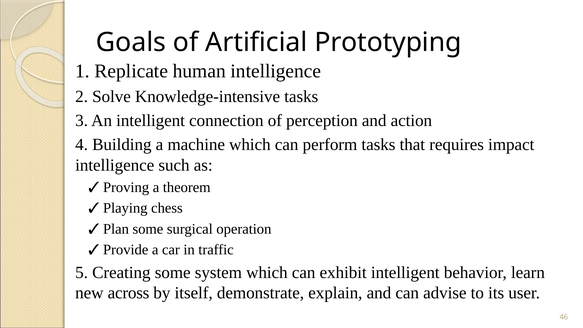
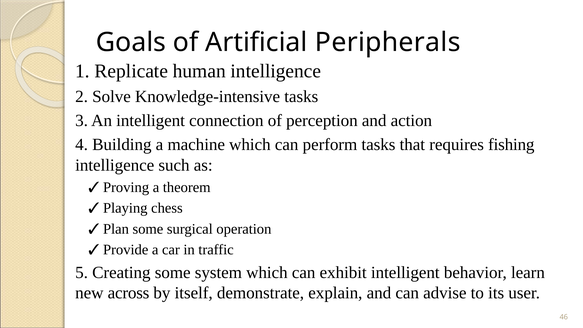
Prototyping: Prototyping -> Peripherals
impact: impact -> fishing
